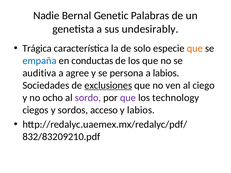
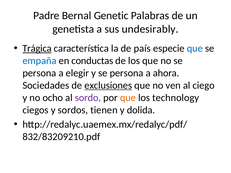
Nadie: Nadie -> Padre
Trágica underline: none -> present
solo: solo -> país
que at (195, 48) colour: orange -> blue
auditiva at (39, 73): auditiva -> persona
agree: agree -> elegir
a labios: labios -> ahora
que at (128, 98) colour: purple -> orange
acceso: acceso -> tienen
y labios: labios -> dolida
